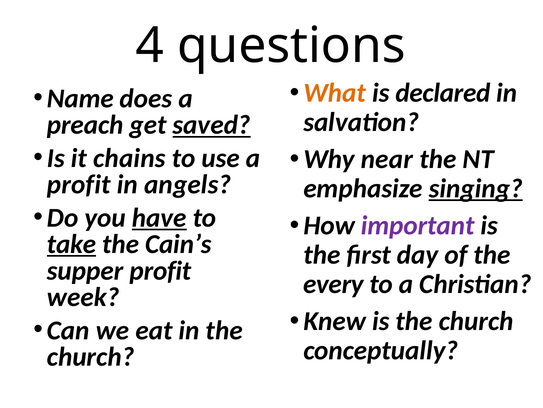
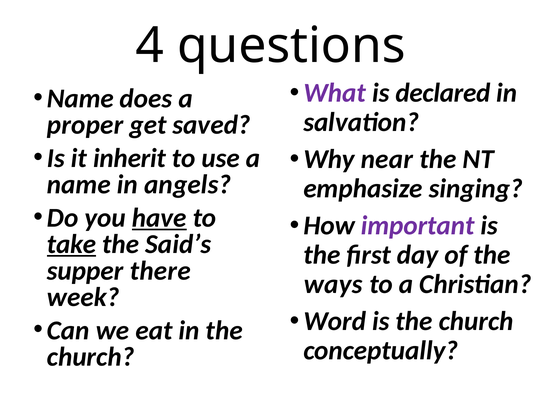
What colour: orange -> purple
preach: preach -> proper
saved underline: present -> none
chains: chains -> inherit
profit at (79, 184): profit -> name
singing underline: present -> none
Cain’s: Cain’s -> Said’s
supper profit: profit -> there
every: every -> ways
Knew: Knew -> Word
